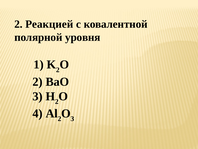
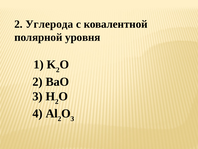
Реакцией: Реакцией -> Углерода
